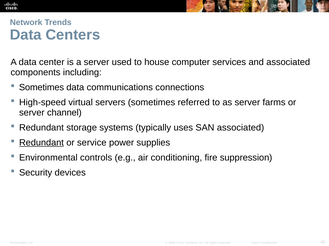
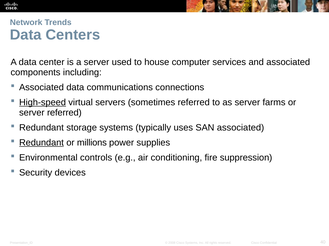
Sometimes at (42, 88): Sometimes -> Associated
High-speed underline: none -> present
server channel: channel -> referred
service: service -> millions
